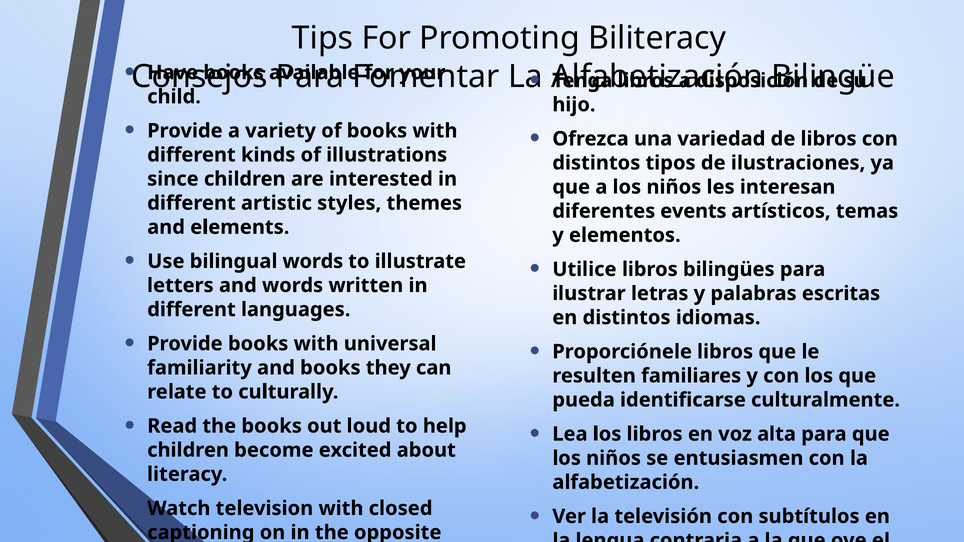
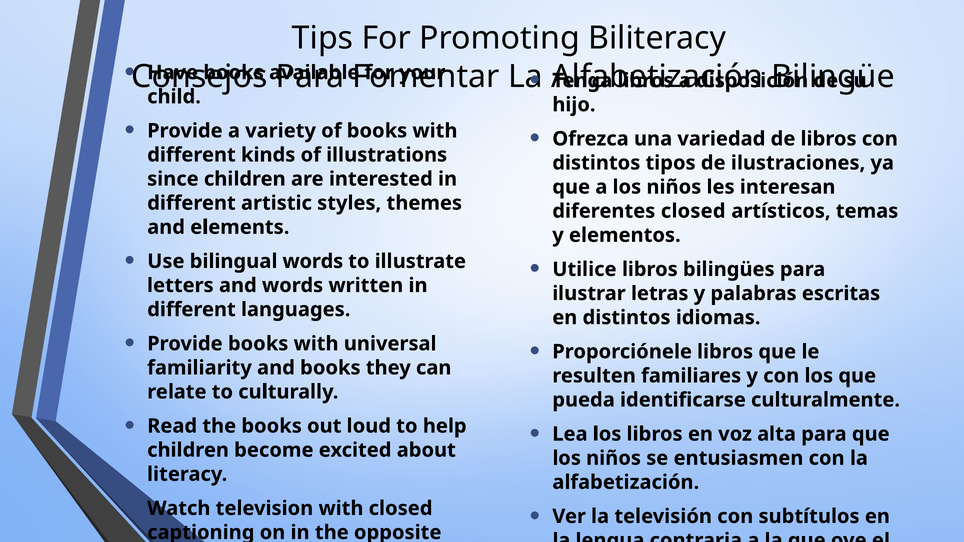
diferentes events: events -> closed
